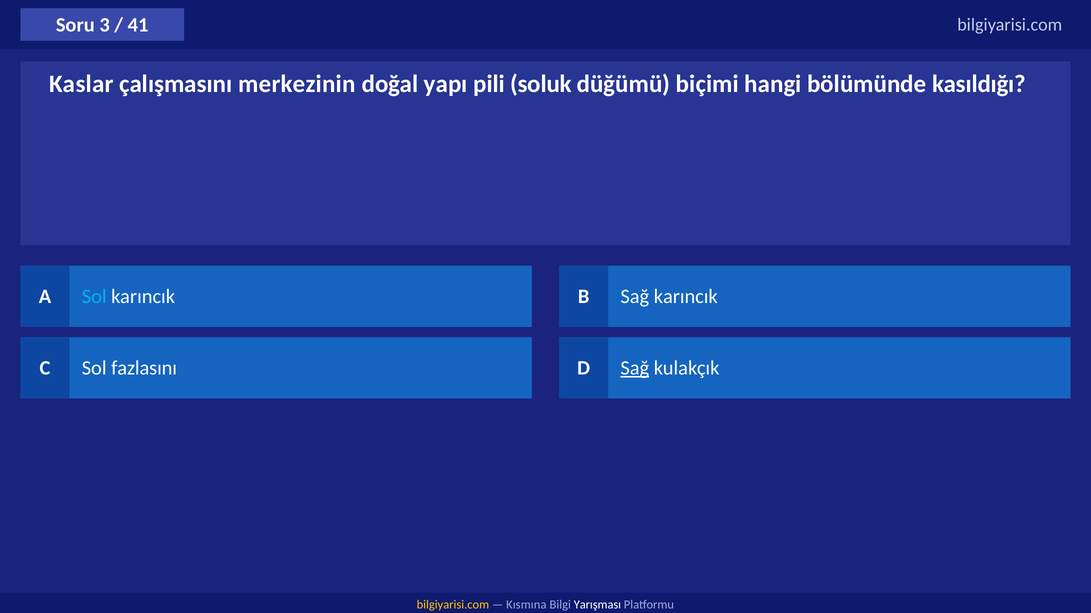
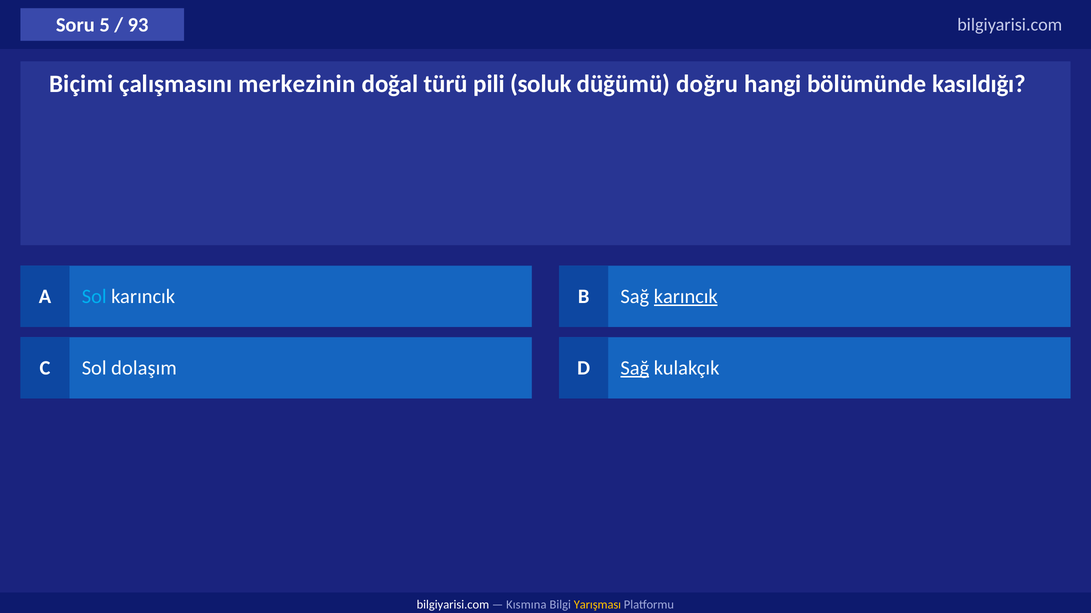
3: 3 -> 5
41: 41 -> 93
Kaslar: Kaslar -> Biçimi
yapı: yapı -> türü
biçimi: biçimi -> doğru
karıncık at (686, 297) underline: none -> present
fazlasını: fazlasını -> dolaşım
bilgiyarisi.com at (453, 605) colour: yellow -> white
Yarışması colour: white -> yellow
